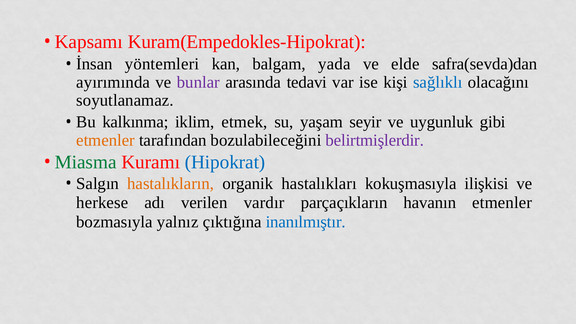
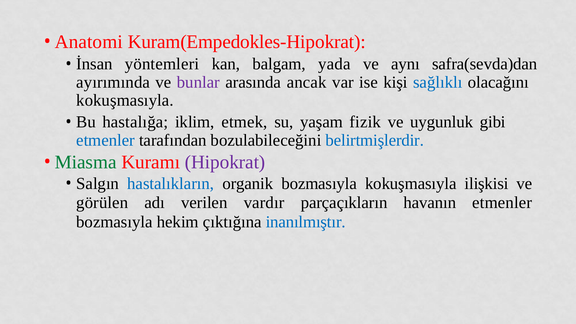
Kapsamı: Kapsamı -> Anatomi
elde: elde -> aynı
tedavi: tedavi -> ancak
soyutlanamaz at (125, 100): soyutlanamaz -> kokuşmasıyla
kalkınma: kalkınma -> hastalığa
seyir: seyir -> fizik
etmenler at (106, 140) colour: orange -> blue
belirtmişlerdir colour: purple -> blue
Hipokrat colour: blue -> purple
hastalıkların colour: orange -> blue
organik hastalıkları: hastalıkları -> bozmasıyla
herkese: herkese -> görülen
yalnız: yalnız -> hekim
